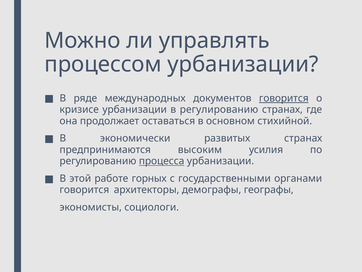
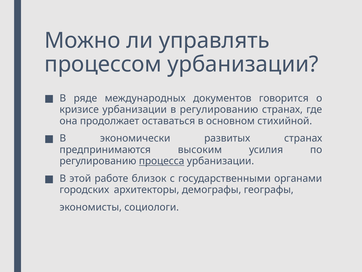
говорится at (284, 98) underline: present -> none
горных: горных -> близок
говорится at (84, 190): говорится -> городских
